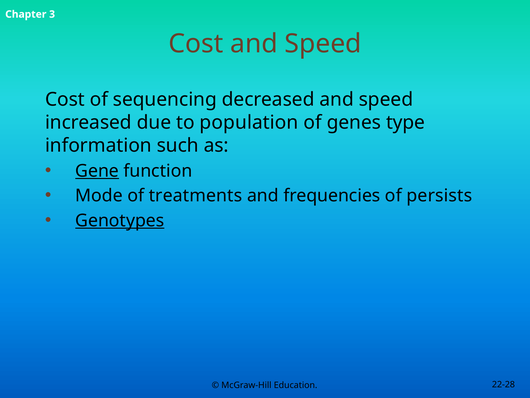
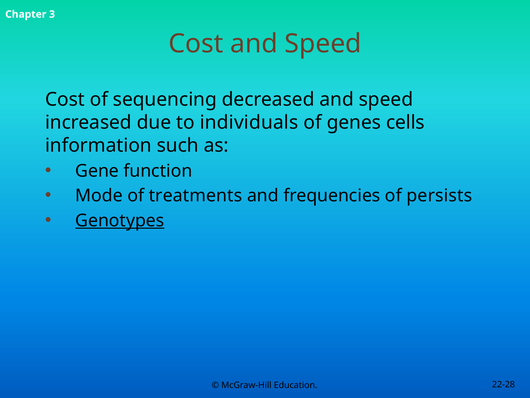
population: population -> individuals
type: type -> cells
Gene underline: present -> none
